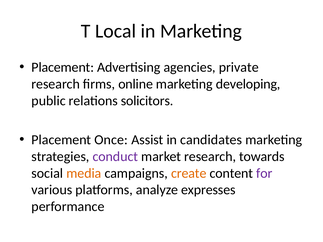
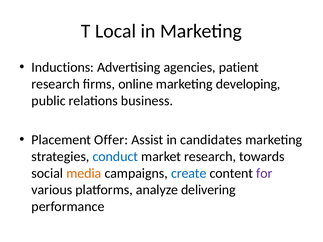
Placement at (63, 67): Placement -> Inductions
private: private -> patient
solicitors: solicitors -> business
Once: Once -> Offer
conduct colour: purple -> blue
create colour: orange -> blue
expresses: expresses -> delivering
